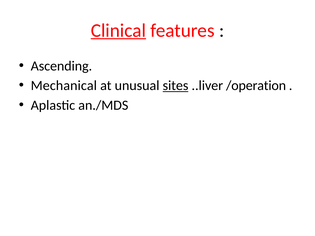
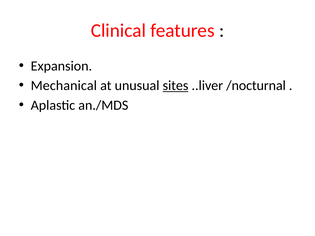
Clinical underline: present -> none
Ascending: Ascending -> Expansion
/operation: /operation -> /nocturnal
